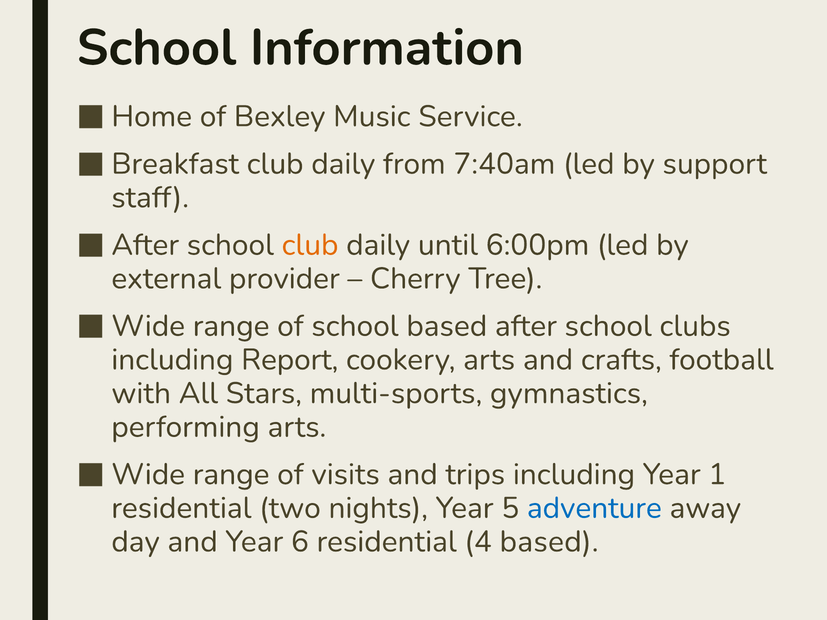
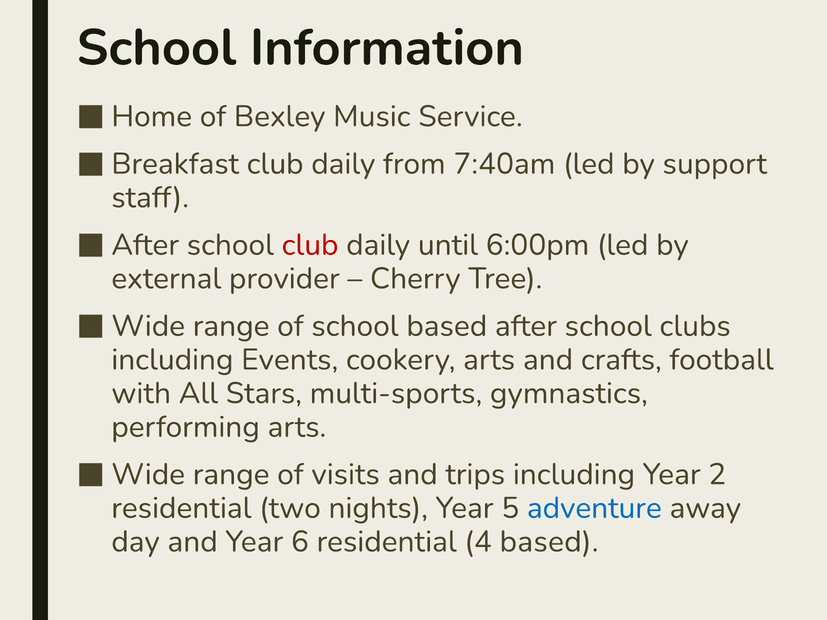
club at (310, 245) colour: orange -> red
Report: Report -> Events
1: 1 -> 2
